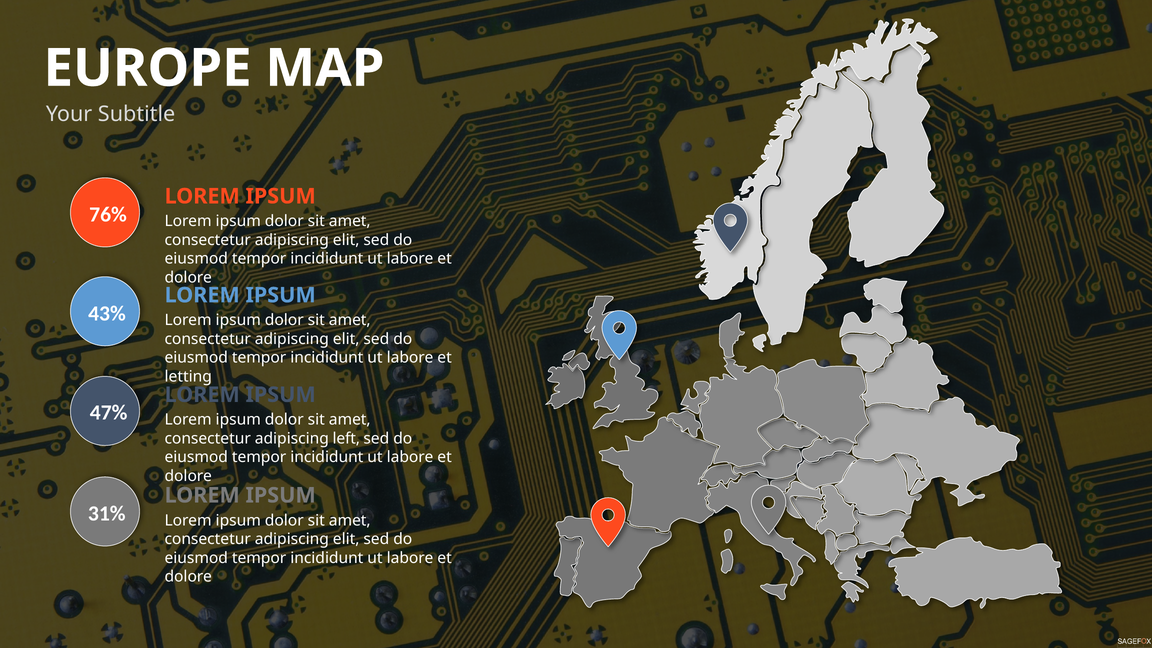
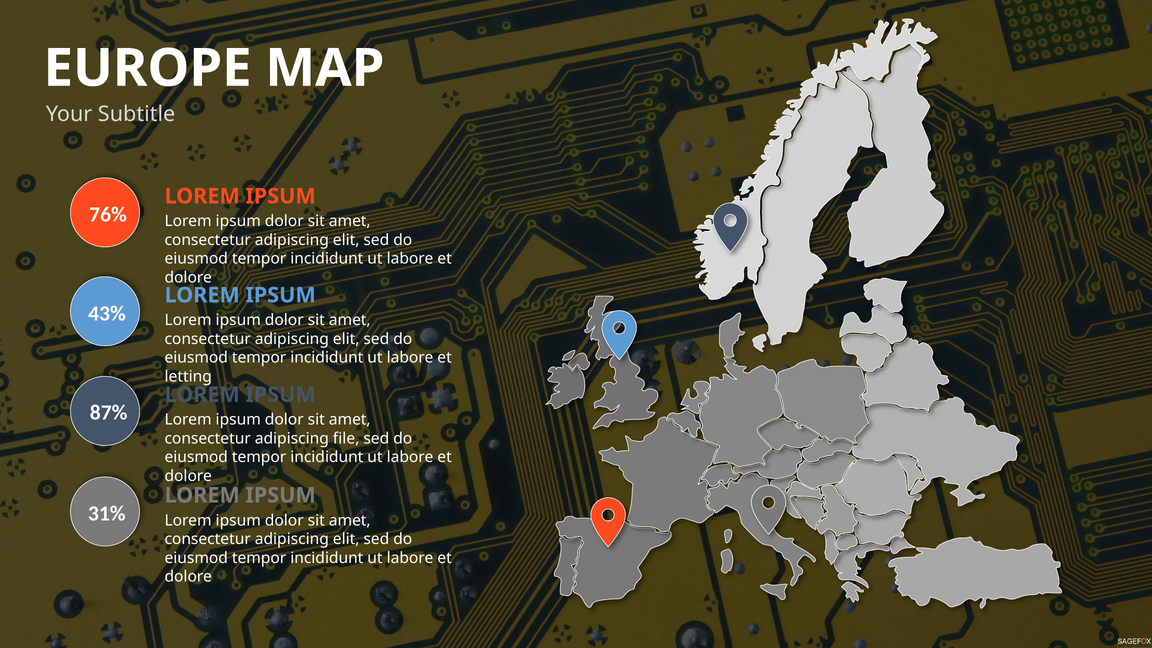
47%: 47% -> 87%
left: left -> file
